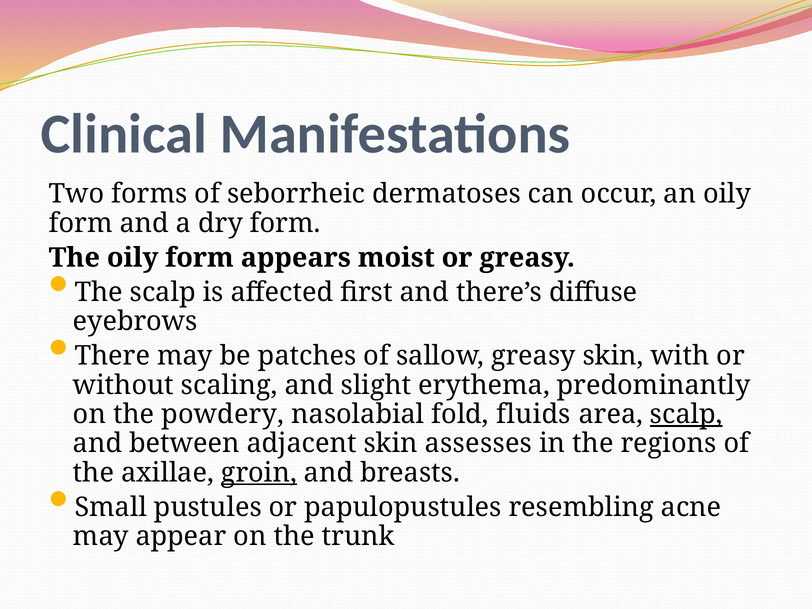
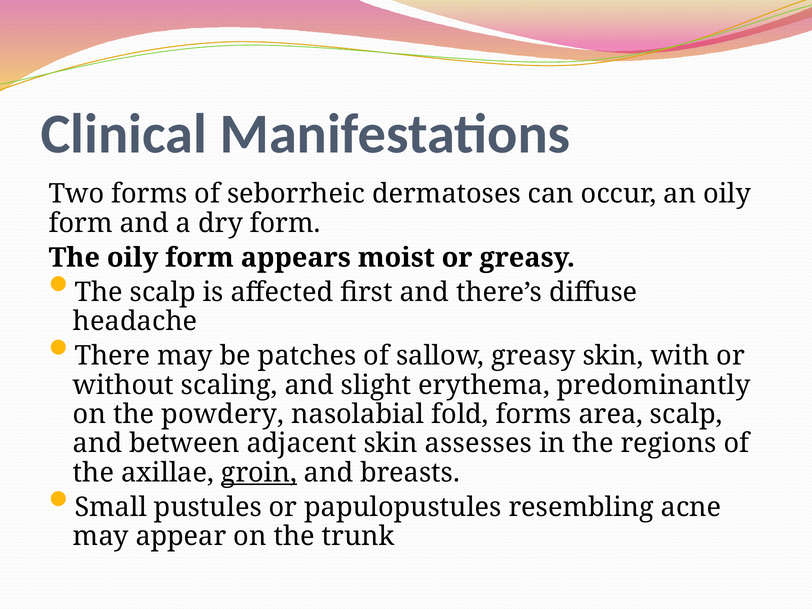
eyebrows: eyebrows -> headache
fold fluids: fluids -> forms
scalp at (686, 414) underline: present -> none
